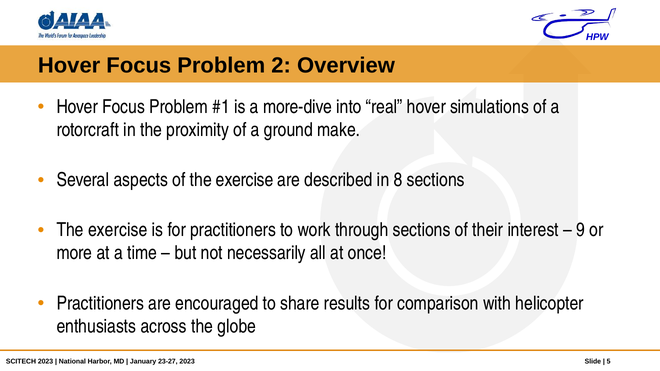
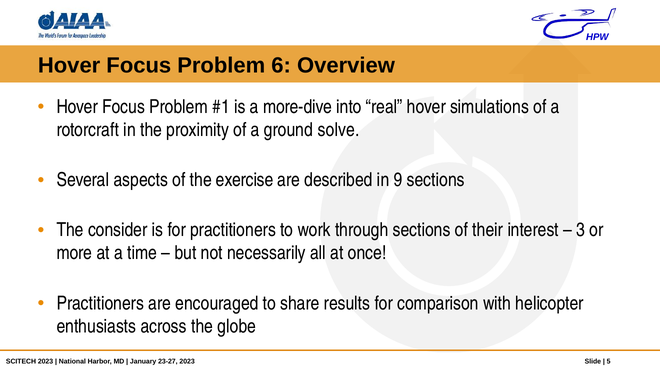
2: 2 -> 6
make: make -> solve
8: 8 -> 9
exercise at (118, 230): exercise -> consider
9: 9 -> 3
